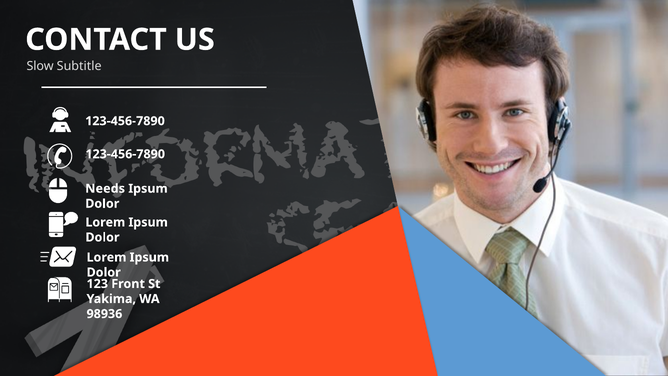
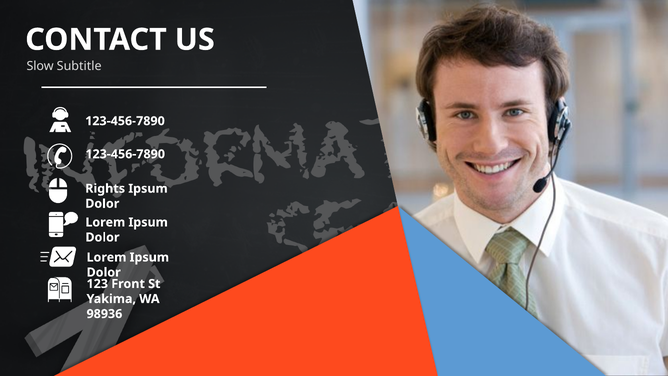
Needs: Needs -> Rights
